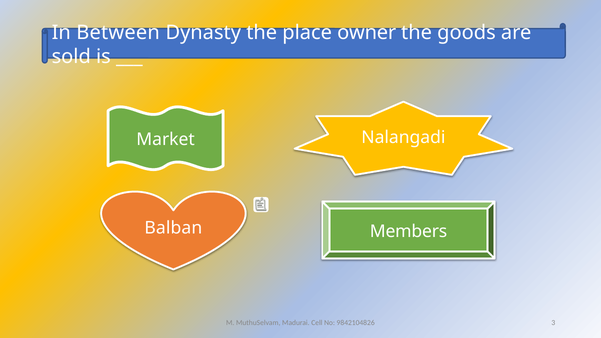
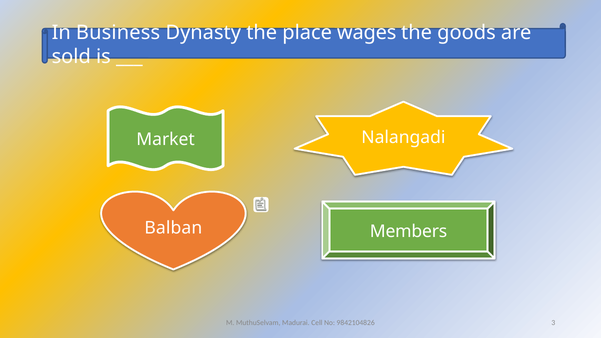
Between: Between -> Business
owner: owner -> wages
